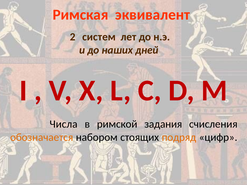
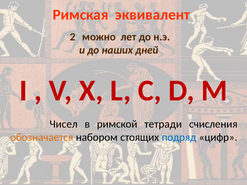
систем: систем -> можно
Числа: Числа -> Чисел
задания: задания -> тетради
подряд colour: orange -> blue
